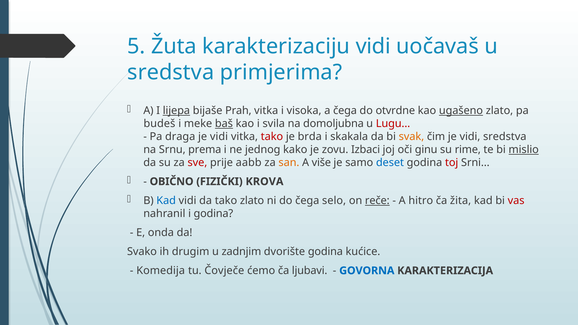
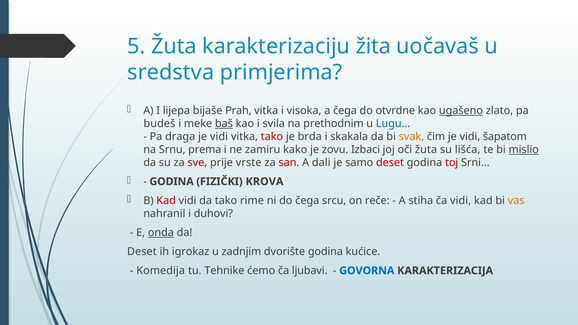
karakterizaciju vidi: vidi -> žita
lijepa underline: present -> none
domoljubna: domoljubna -> prethodnim
Lugu colour: red -> blue
vidi sredstva: sredstva -> šapatom
jednog: jednog -> zamiru
oči ginu: ginu -> žuta
rime: rime -> lišća
aabb: aabb -> vrste
san colour: orange -> red
više: više -> dali
deset at (390, 163) colour: blue -> red
OBIČNO at (172, 182): OBIČNO -> GODINA
Kad at (166, 201) colour: blue -> red
tako zlato: zlato -> rime
selo: selo -> srcu
reče underline: present -> none
hitro: hitro -> stiha
ča žita: žita -> vidi
vas colour: red -> orange
i godina: godina -> duhovi
onda underline: none -> present
Svako at (142, 252): Svako -> Deset
drugim: drugim -> igrokaz
Čovječe: Čovječe -> Tehnike
